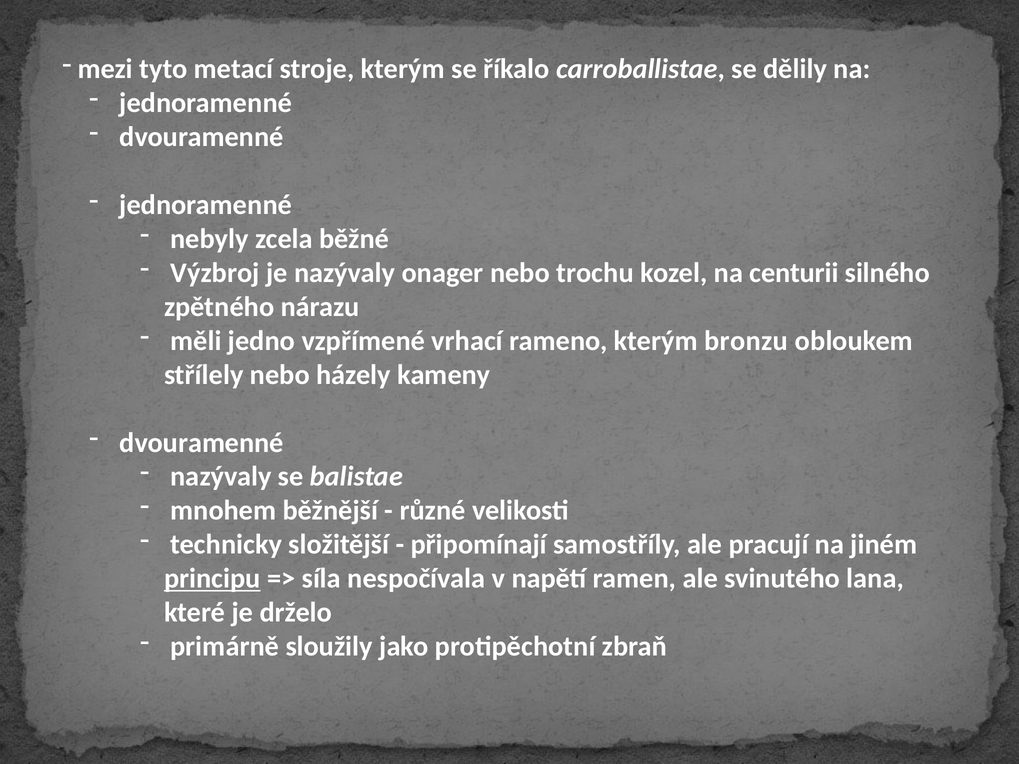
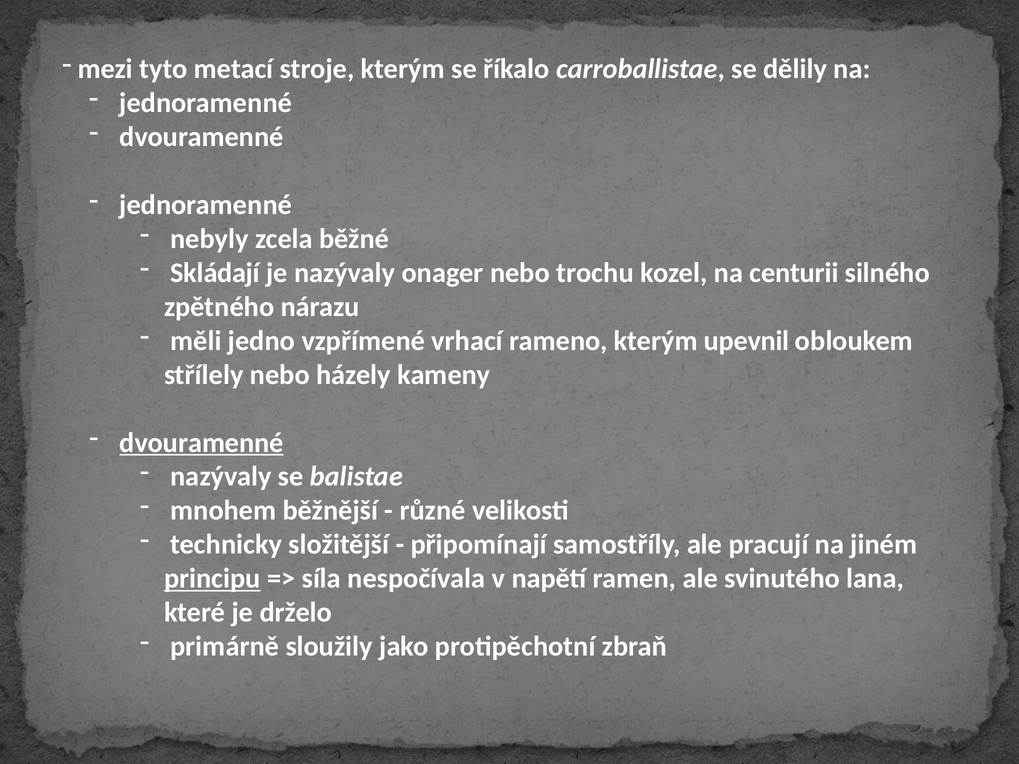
Výzbroj: Výzbroj -> Skládají
bronzu: bronzu -> upevnil
dvouramenné at (202, 443) underline: none -> present
